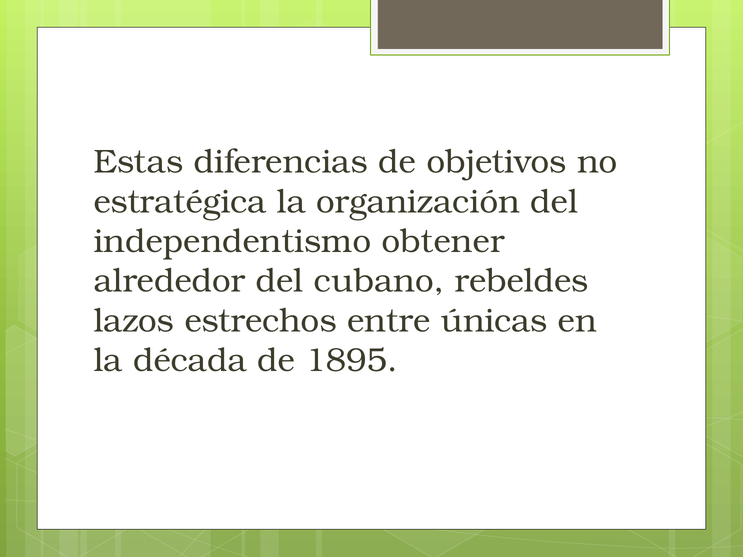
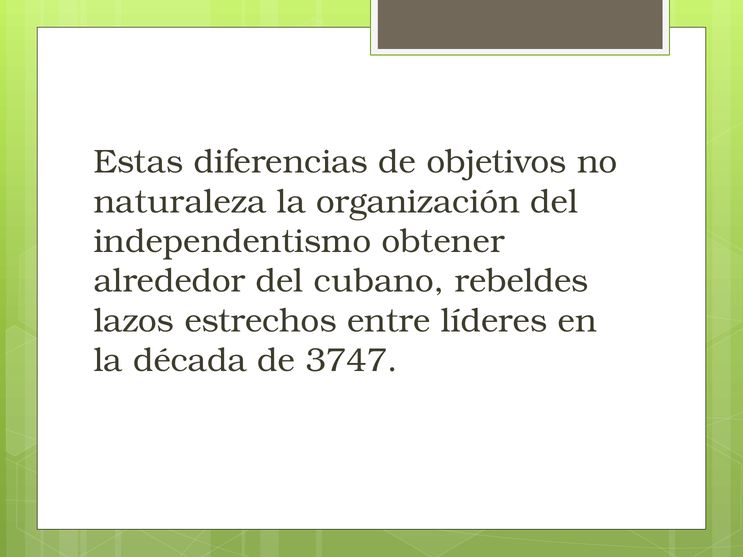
estratégica: estratégica -> naturaleza
únicas: únicas -> líderes
1895: 1895 -> 3747
